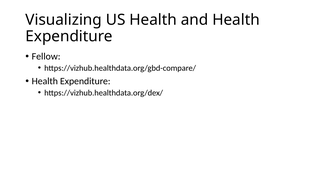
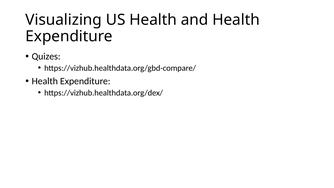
Fellow: Fellow -> Quizes
